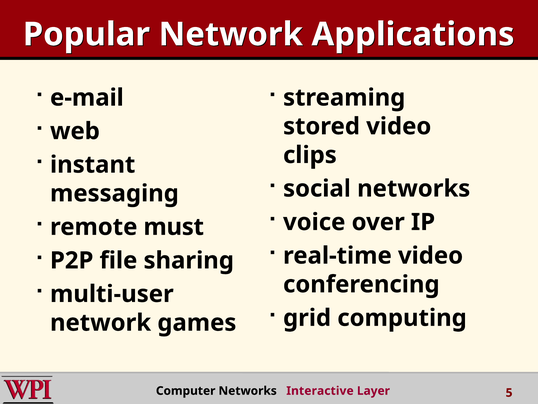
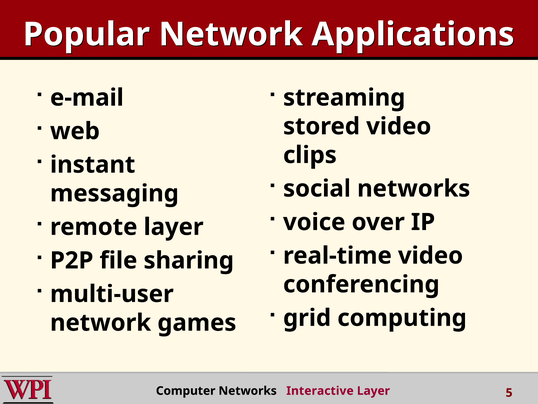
remote must: must -> layer
